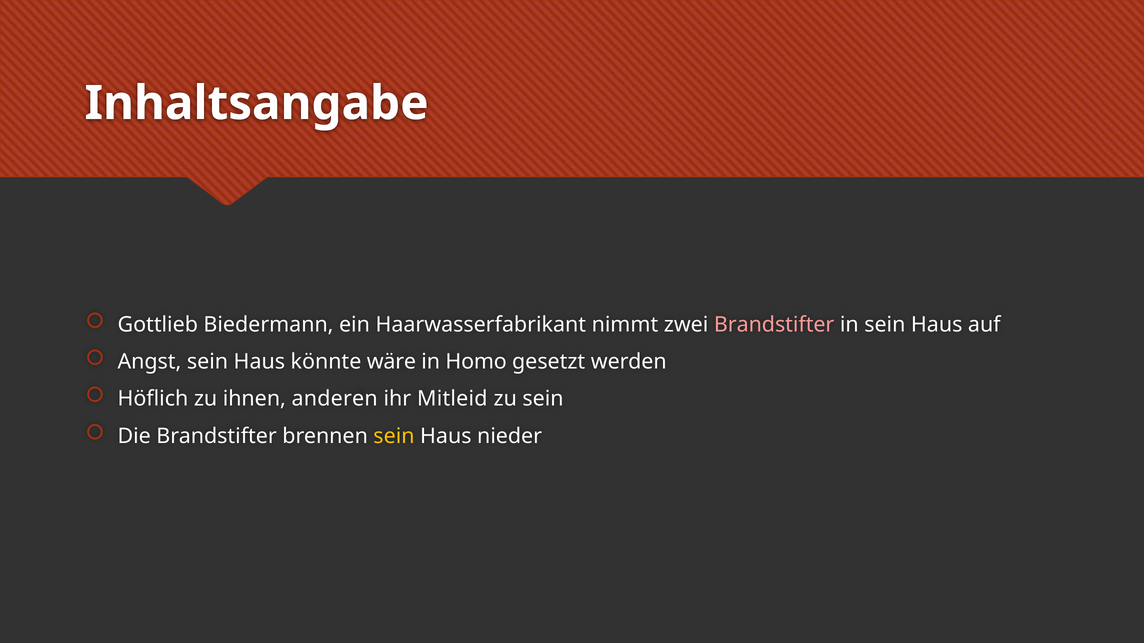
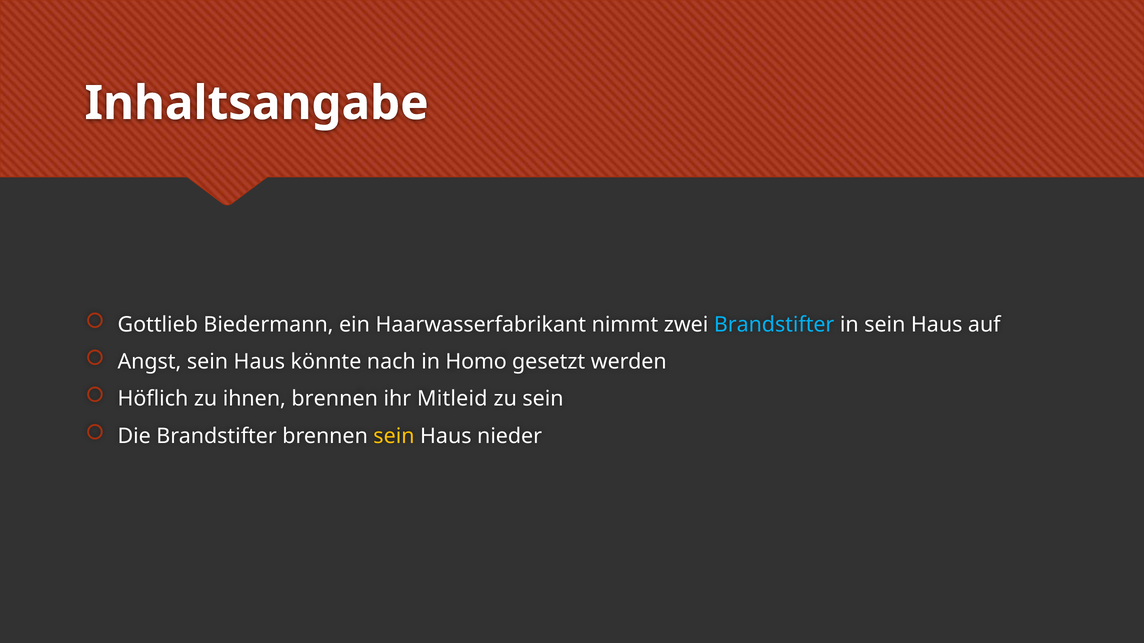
Brandstifter at (774, 325) colour: pink -> light blue
wäre: wäre -> nach
ihnen anderen: anderen -> brennen
